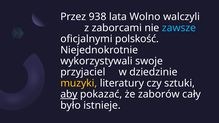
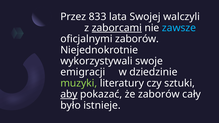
938: 938 -> 833
Wolno: Wolno -> Swojej
zaborcami underline: none -> present
oficjalnymi polskość: polskość -> zaborów
przyjaciel: przyjaciel -> emigracji
muzyki colour: yellow -> light green
